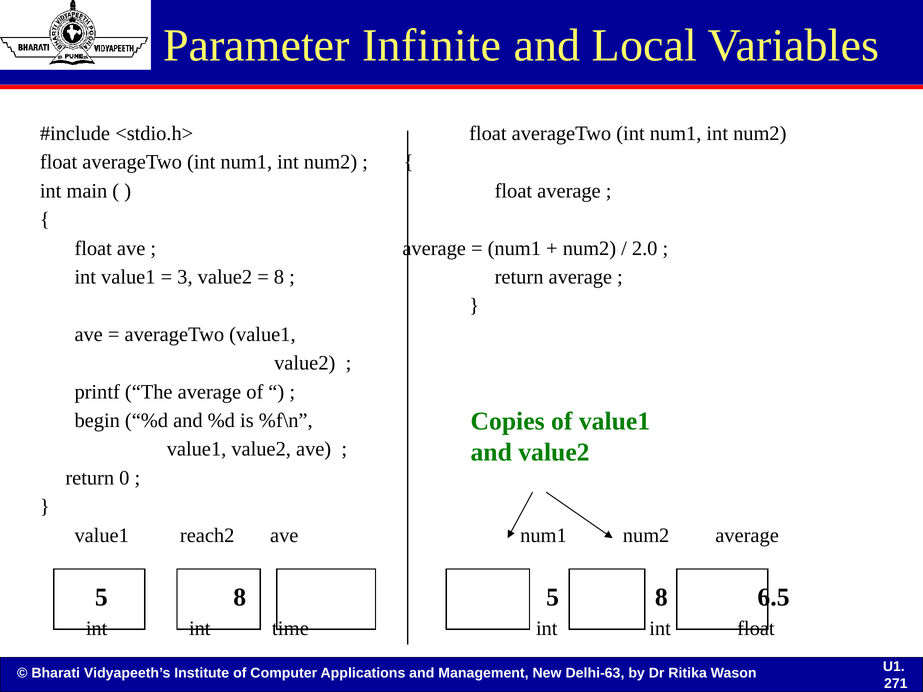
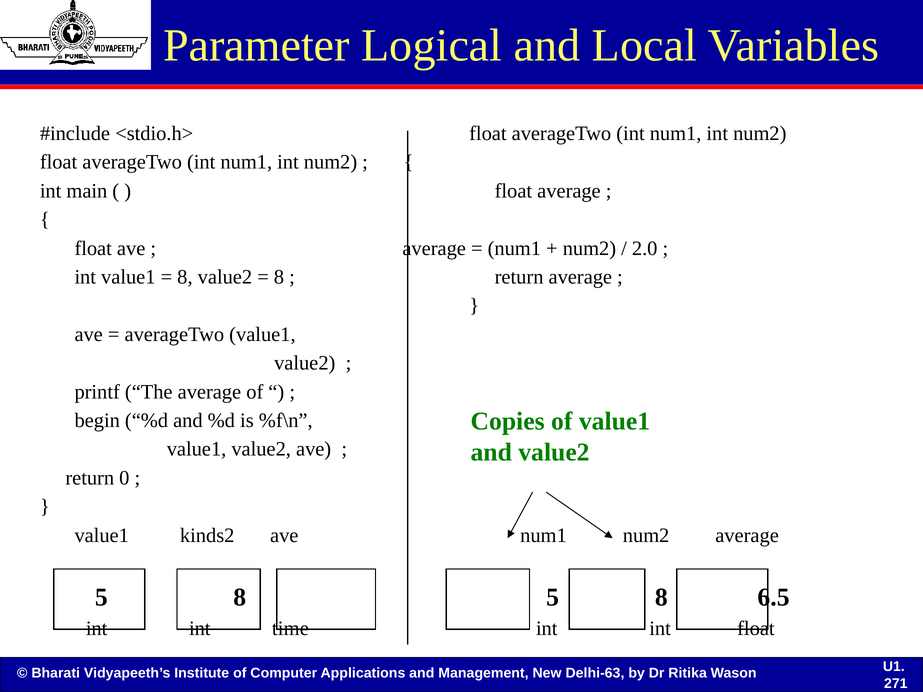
Infinite: Infinite -> Logical
3 at (185, 277): 3 -> 8
reach2: reach2 -> kinds2
